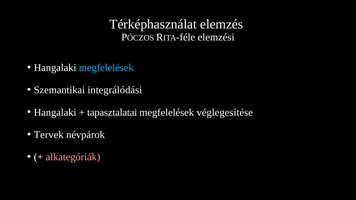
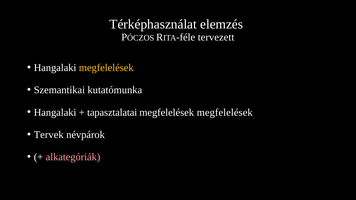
elemzési: elemzési -> tervezett
megfelelések at (106, 68) colour: light blue -> yellow
integrálódási: integrálódási -> kutatómunka
megfelelések véglegesítése: véglegesítése -> megfelelések
